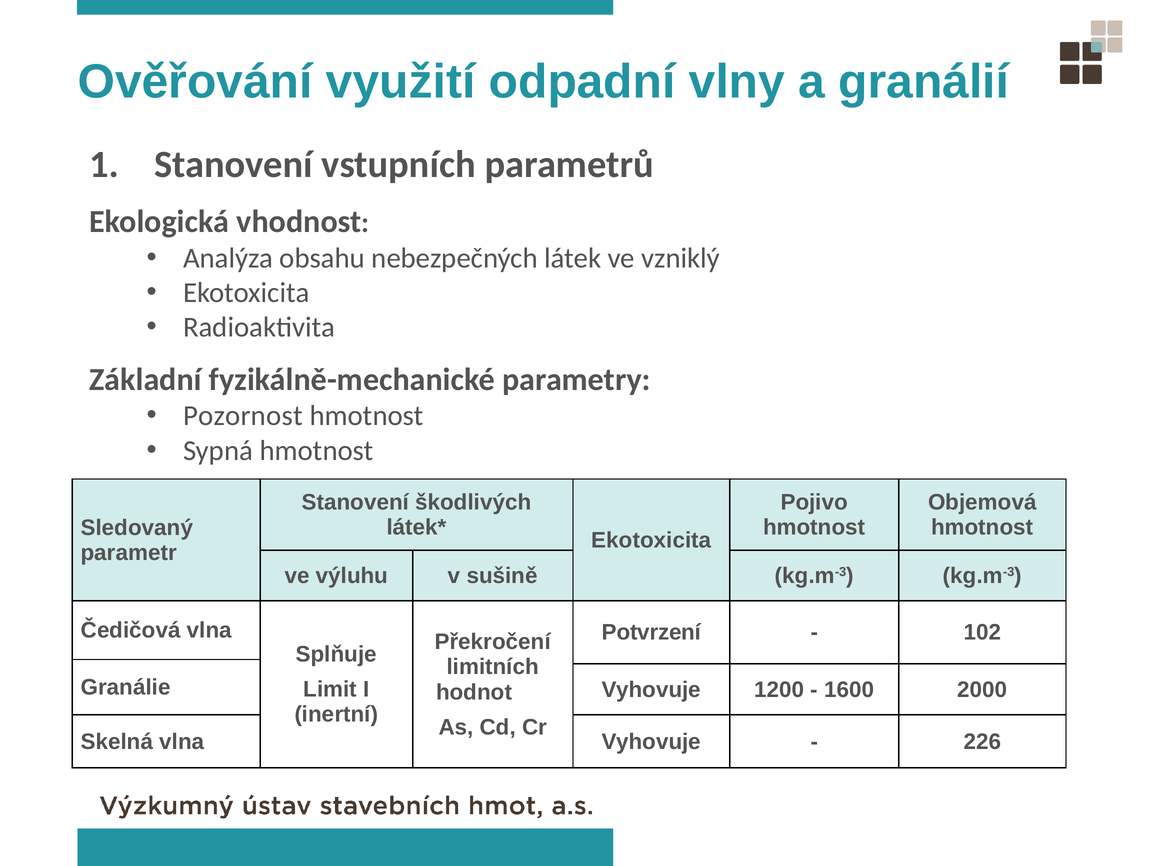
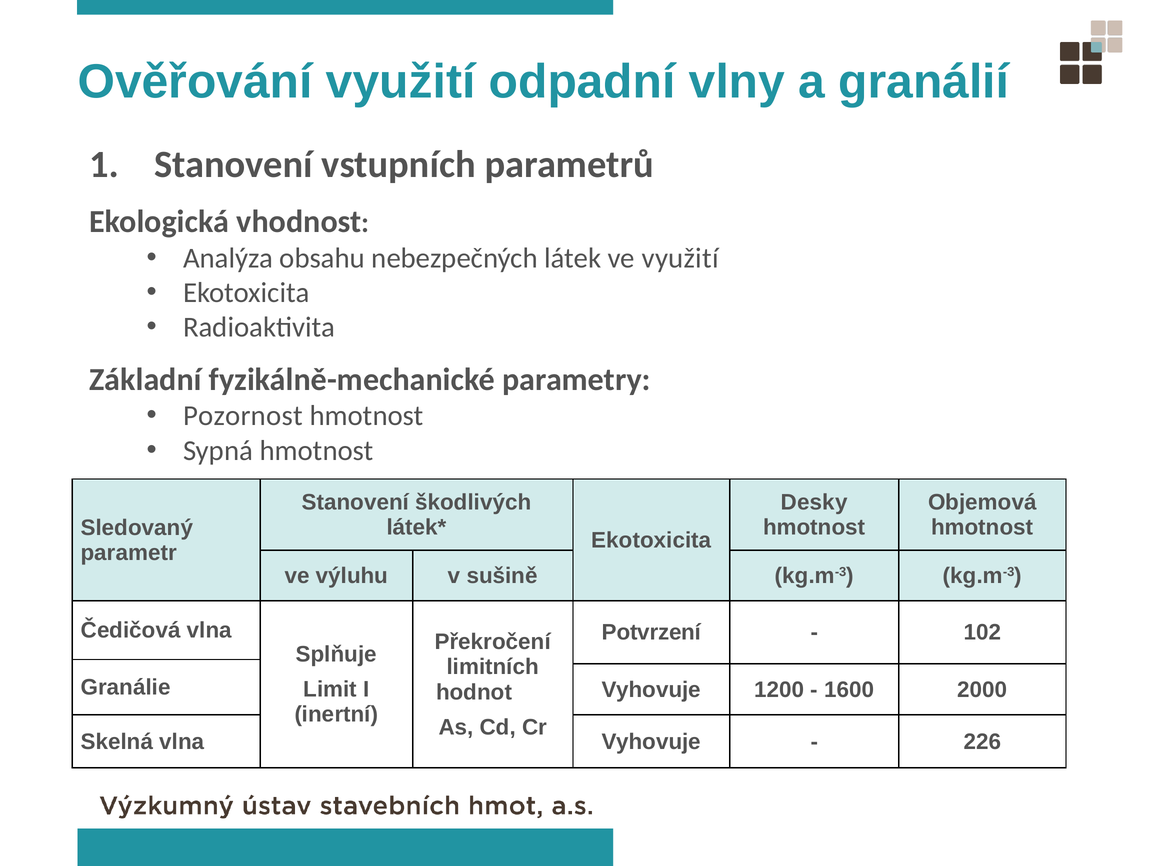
ve vzniklý: vzniklý -> využití
Pojivo: Pojivo -> Desky
